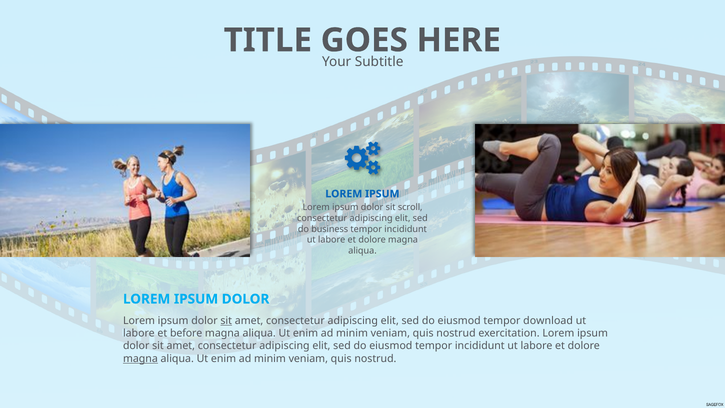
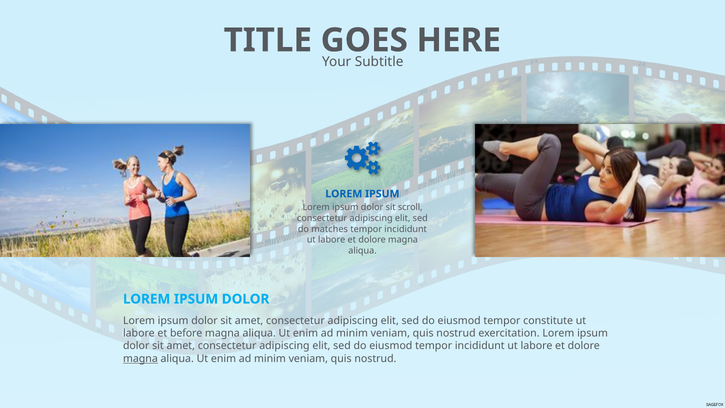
business: business -> matches
sit at (226, 320) underline: present -> none
download: download -> constitute
